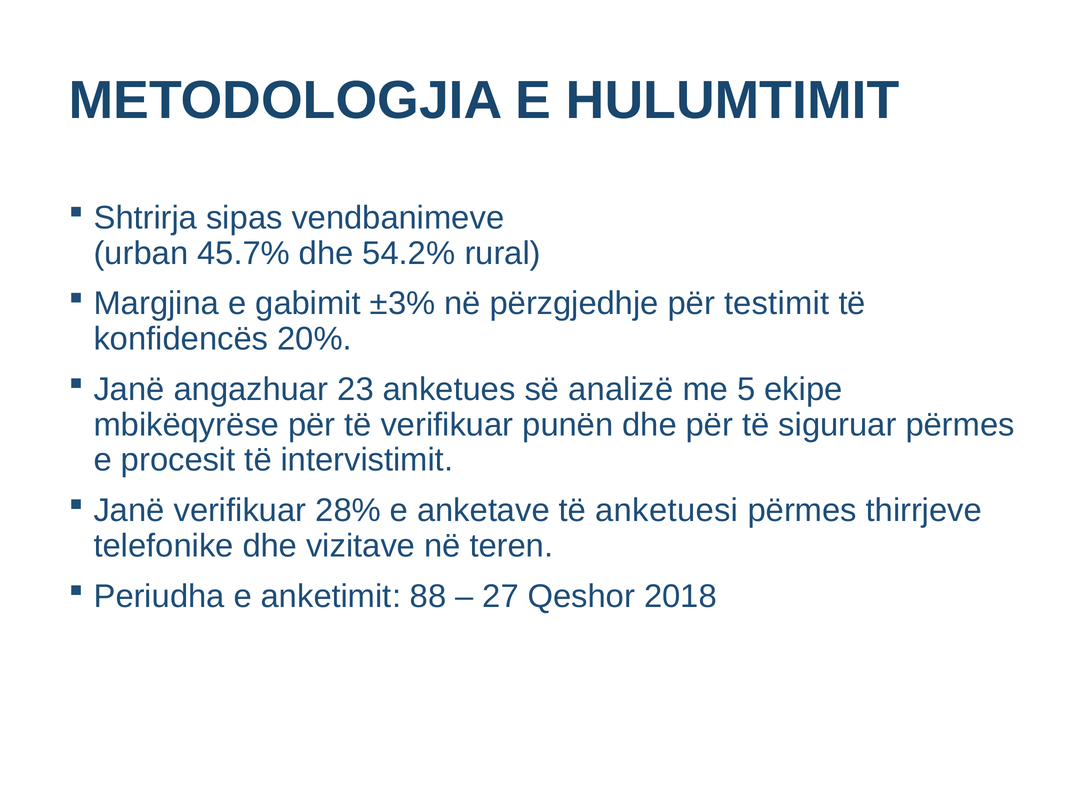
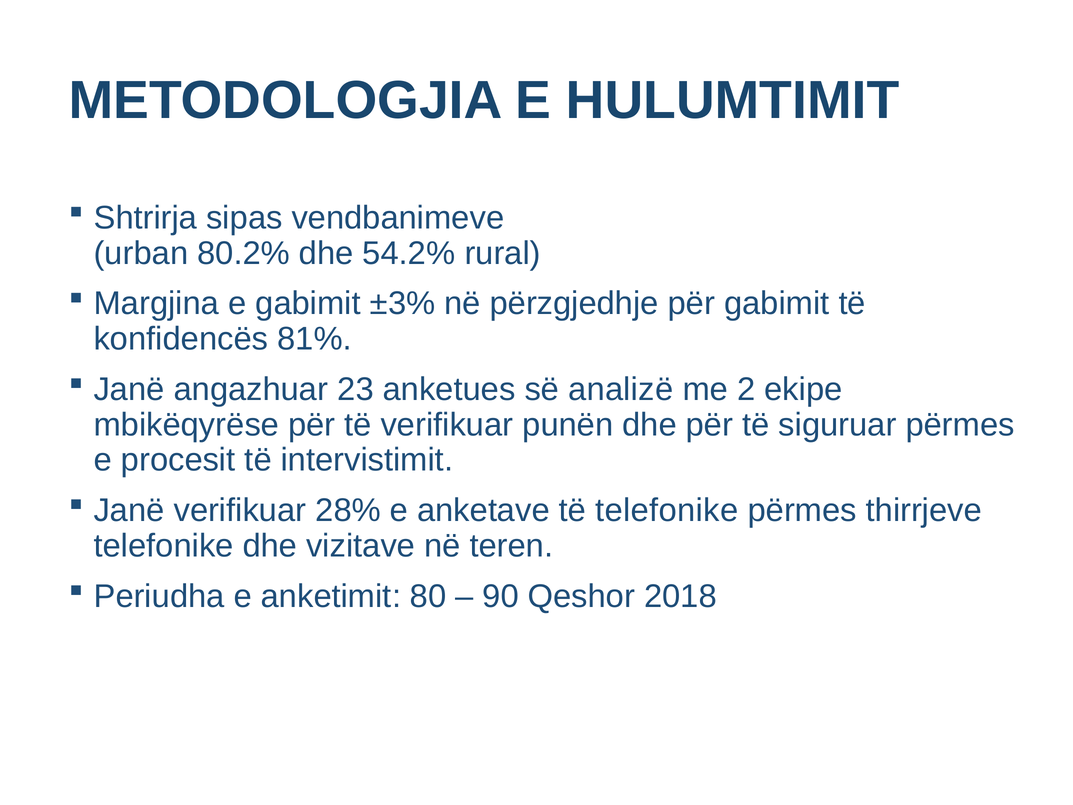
45.7%: 45.7% -> 80.2%
për testimit: testimit -> gabimit
20%: 20% -> 81%
5: 5 -> 2
të anketuesi: anketuesi -> telefonike
88: 88 -> 80
27: 27 -> 90
